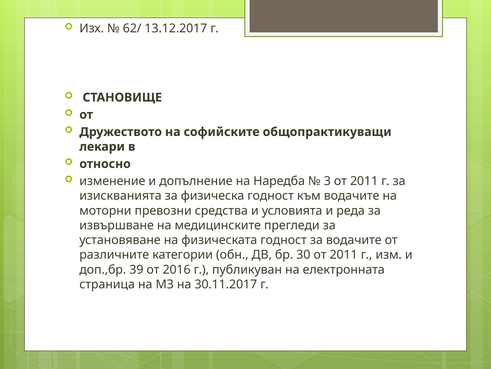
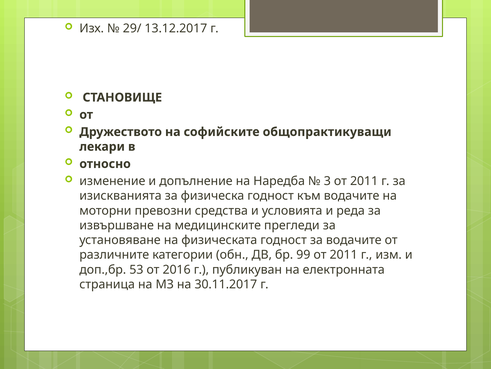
62/: 62/ -> 29/
30: 30 -> 99
39: 39 -> 53
